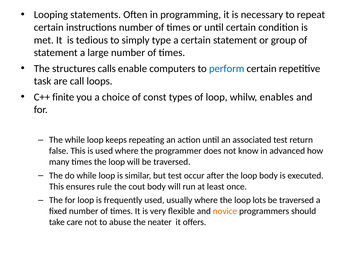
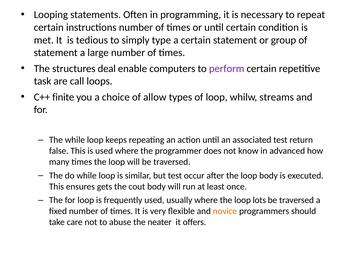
calls: calls -> deal
perform colour: blue -> purple
const: const -> allow
enables: enables -> streams
rule: rule -> gets
